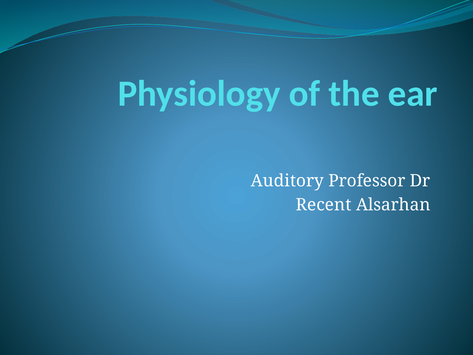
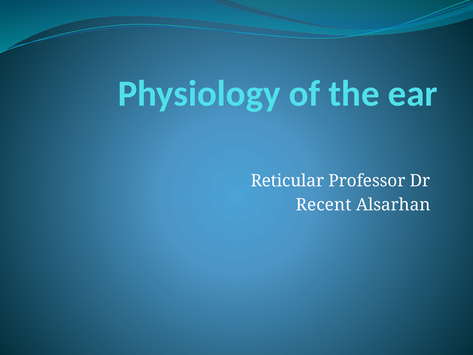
Auditory: Auditory -> Reticular
